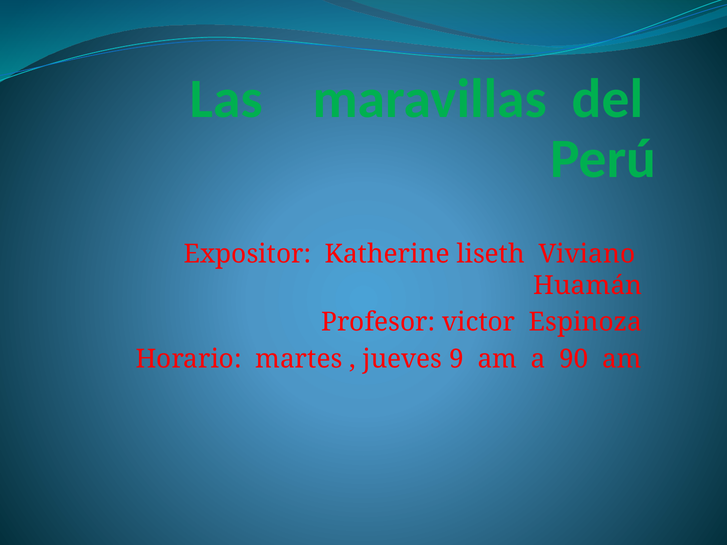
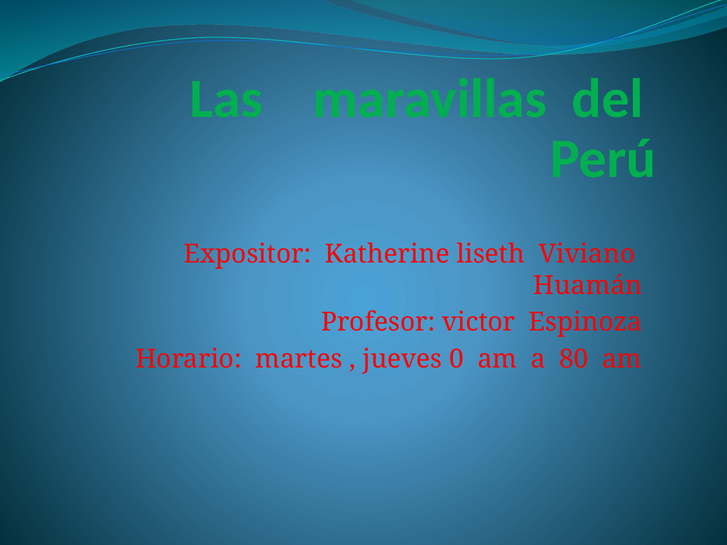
9: 9 -> 0
90: 90 -> 80
